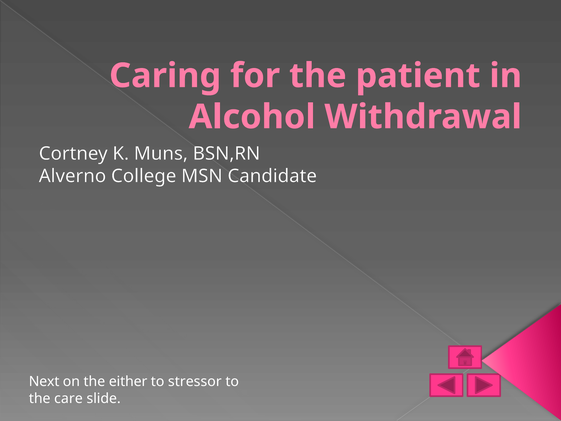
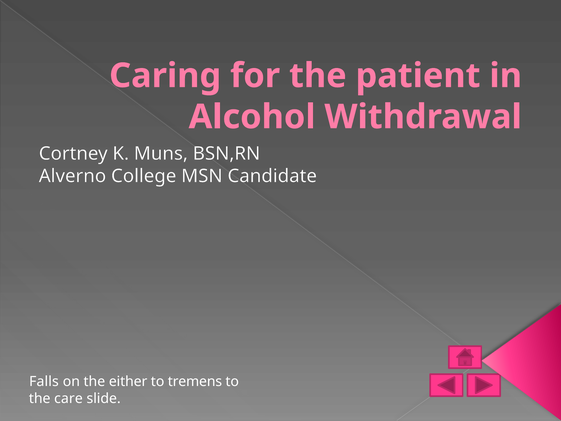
Next: Next -> Falls
stressor: stressor -> tremens
